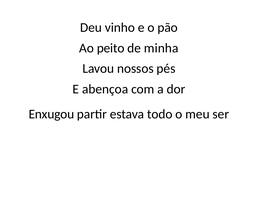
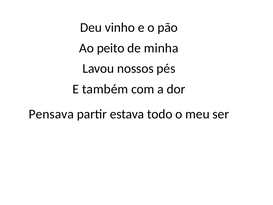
abençoa: abençoa -> também
Enxugou: Enxugou -> Pensava
